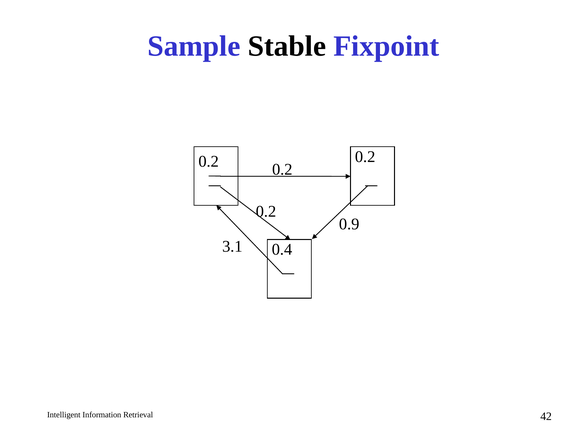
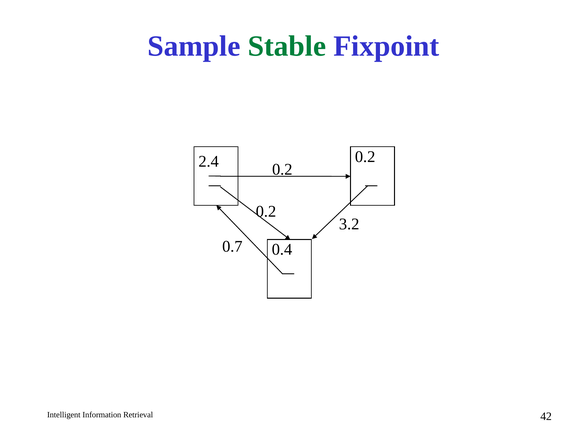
Stable colour: black -> green
0.2 at (209, 162): 0.2 -> 2.4
0.9: 0.9 -> 3.2
3.1: 3.1 -> 0.7
